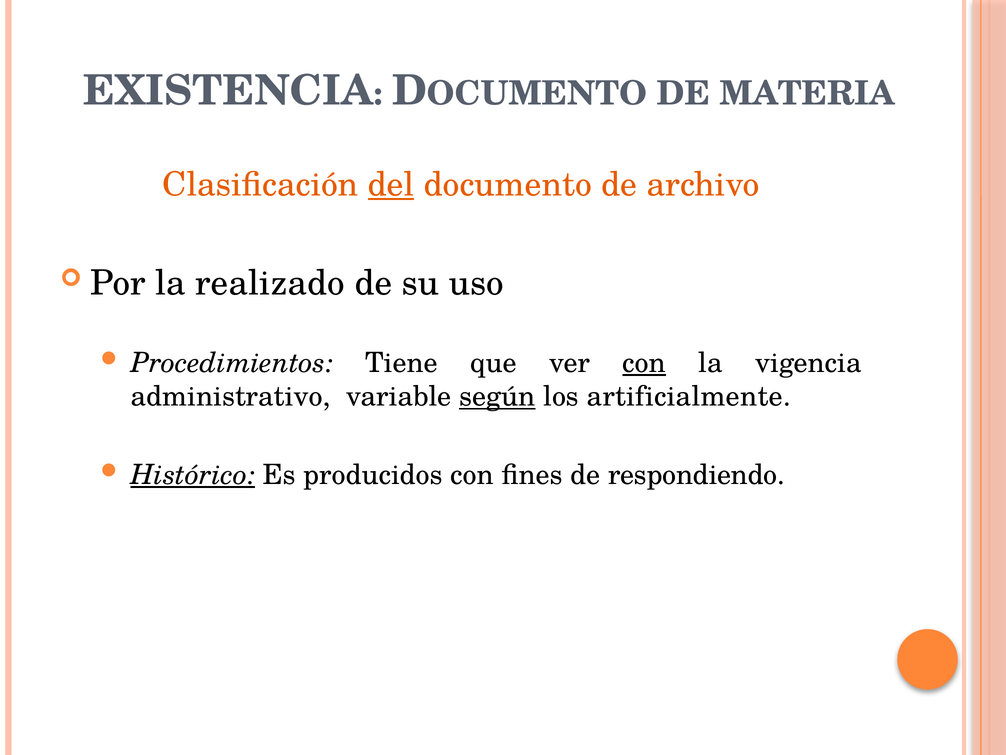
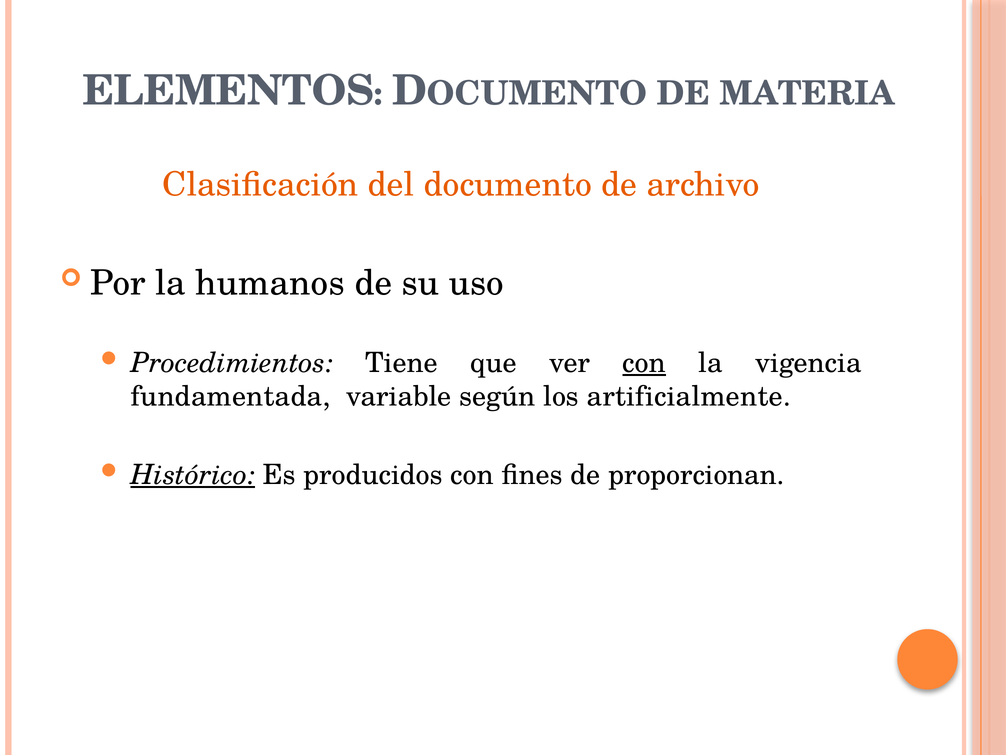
EXISTENCIA: EXISTENCIA -> ELEMENTOS
del underline: present -> none
realizado: realizado -> humanos
administrativo: administrativo -> fundamentada
según underline: present -> none
respondiendo: respondiendo -> proporcionan
